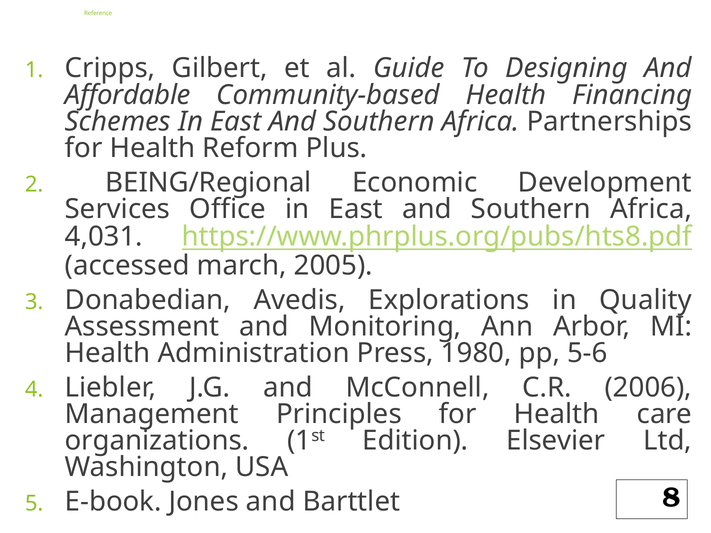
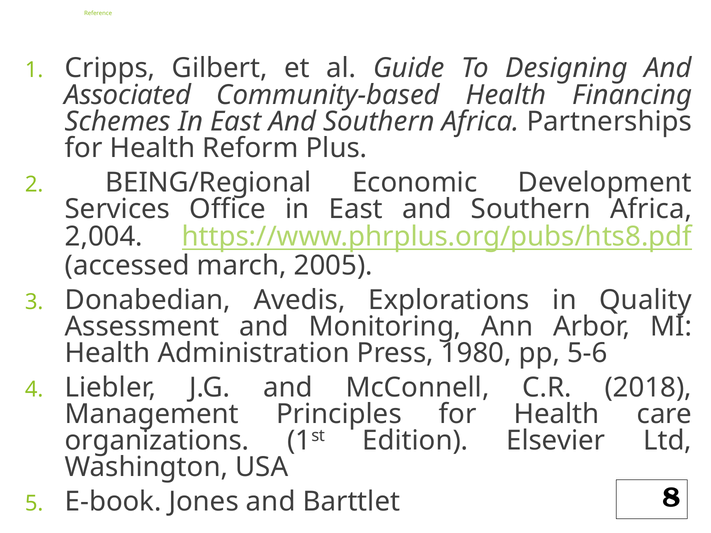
Affordable: Affordable -> Associated
4,031: 4,031 -> 2,004
2006: 2006 -> 2018
